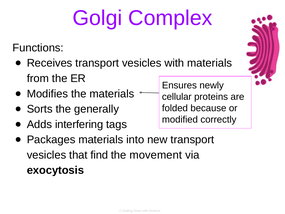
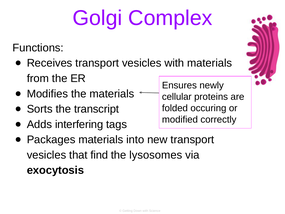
generally: generally -> transcript
because: because -> occuring
movement: movement -> lysosomes
